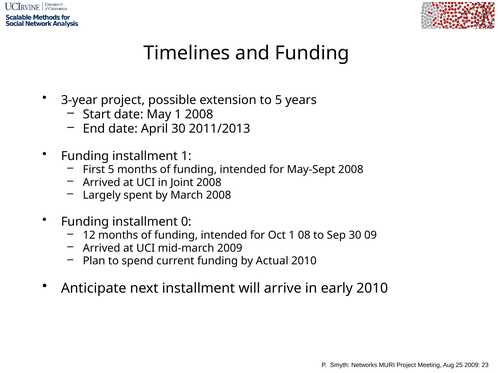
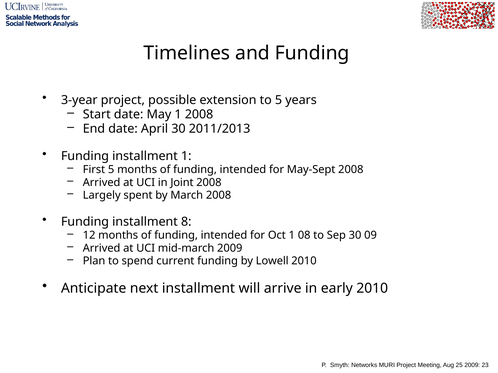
0: 0 -> 8
Actual: Actual -> Lowell
